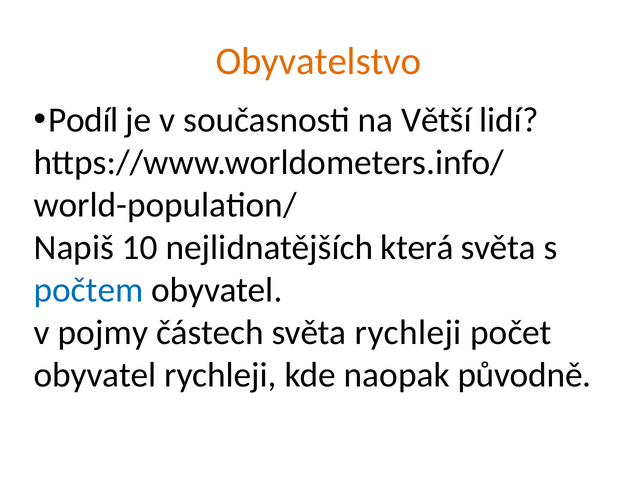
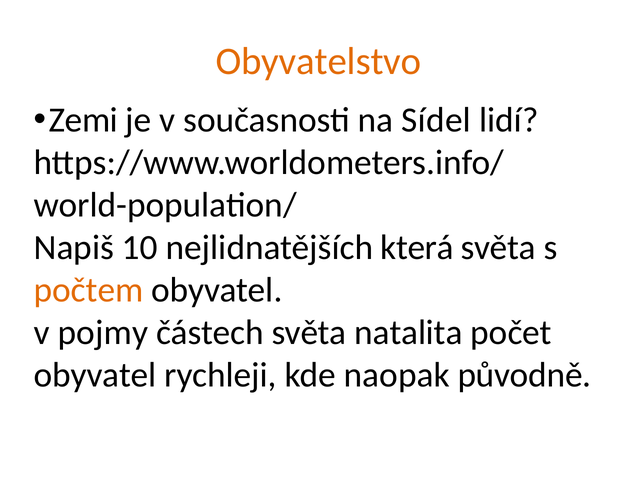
Podíl: Podíl -> Zemi
Větší: Větší -> Sídel
počtem colour: blue -> orange
světa rychleji: rychleji -> natalita
